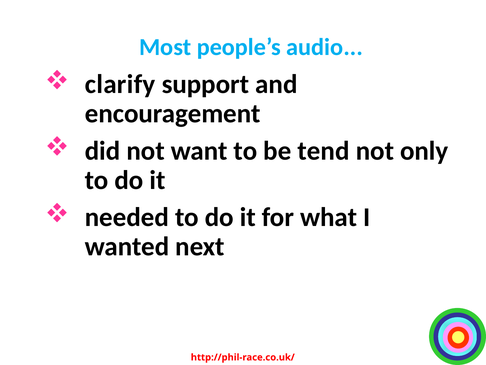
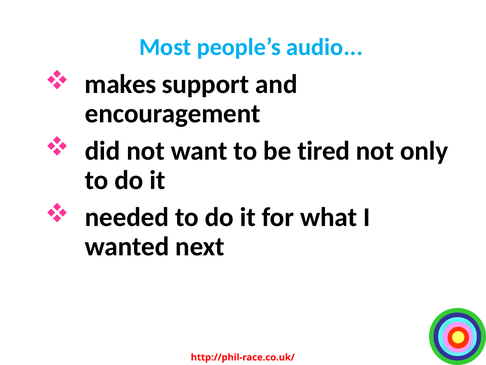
clarify: clarify -> makes
tend: tend -> tired
